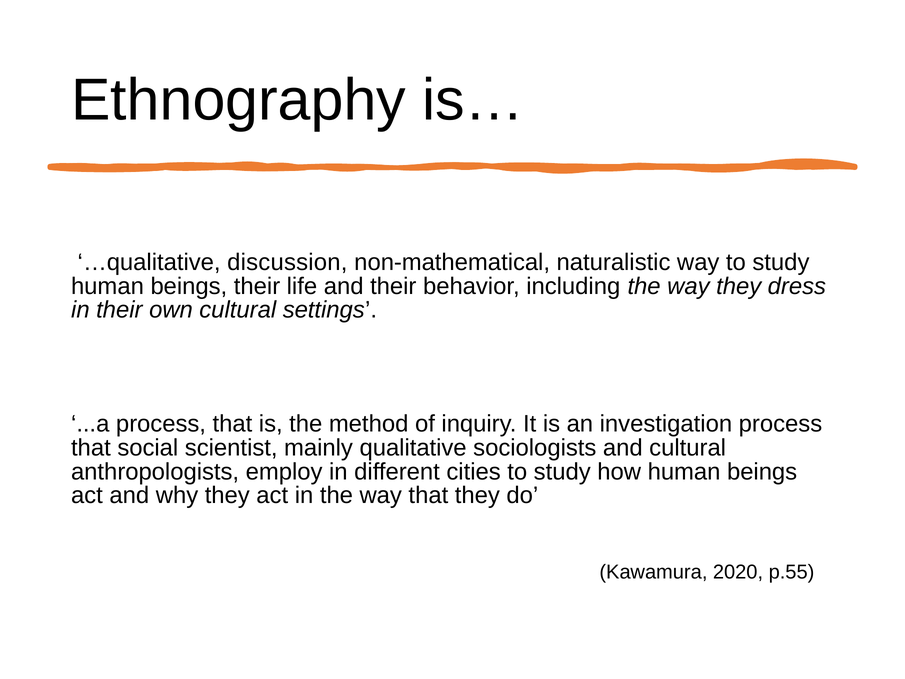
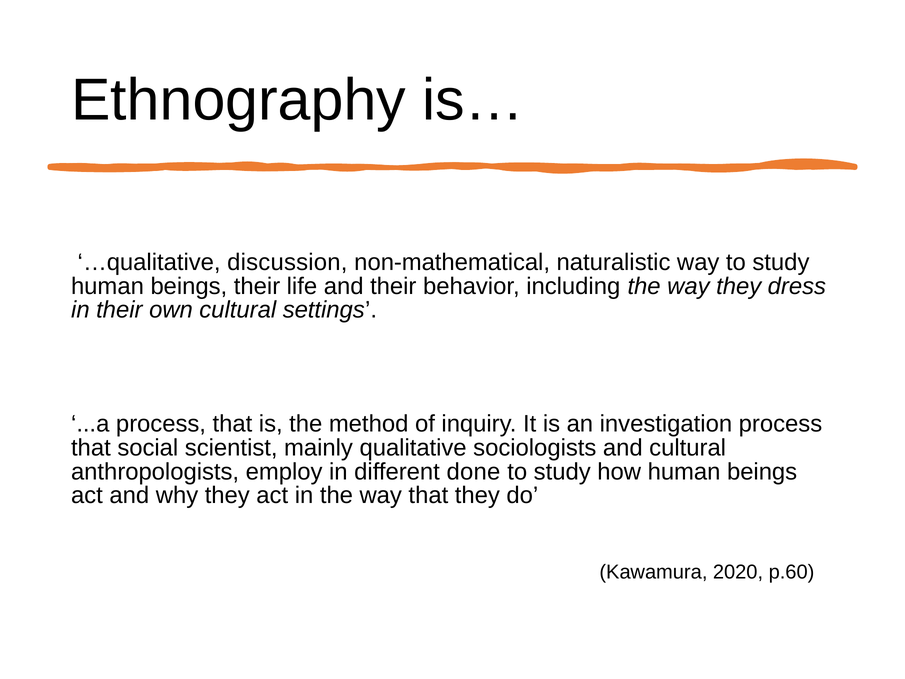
cities: cities -> done
p.55: p.55 -> p.60
